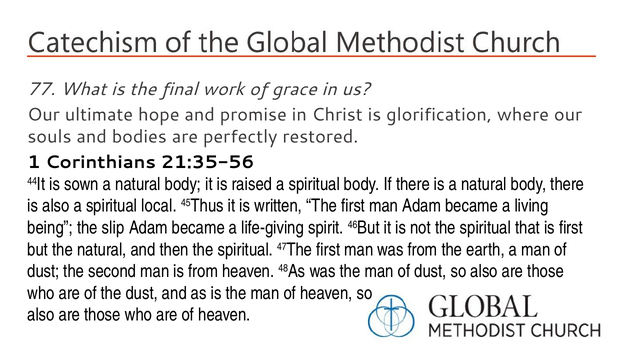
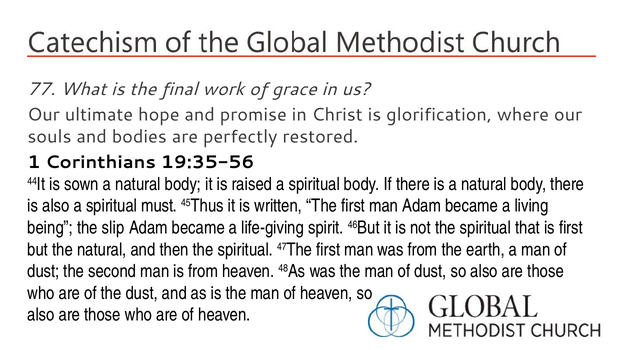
21:35-56: 21:35-56 -> 19:35-56
local: local -> must
